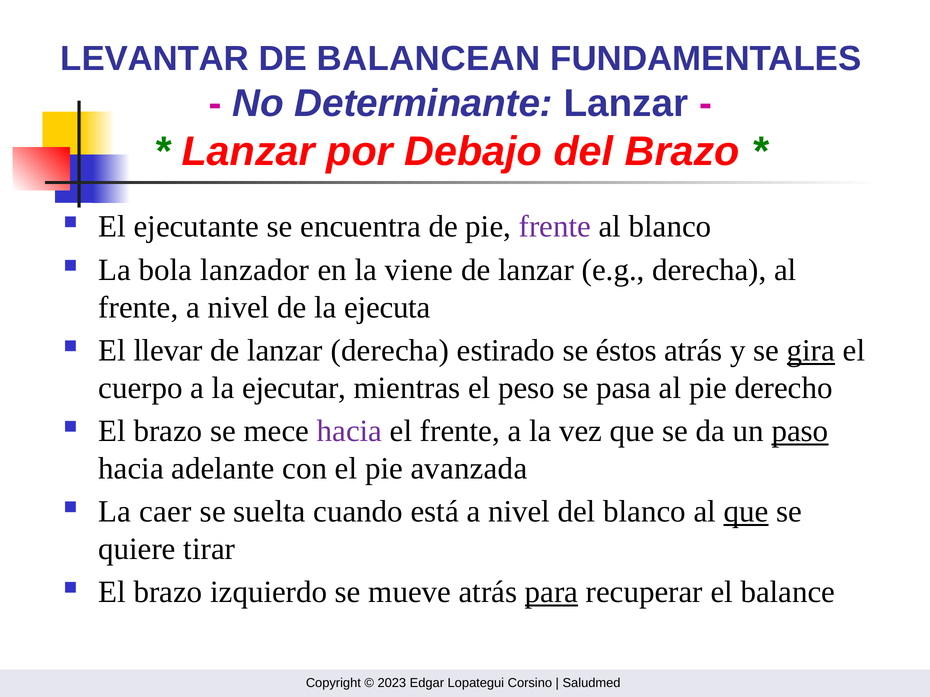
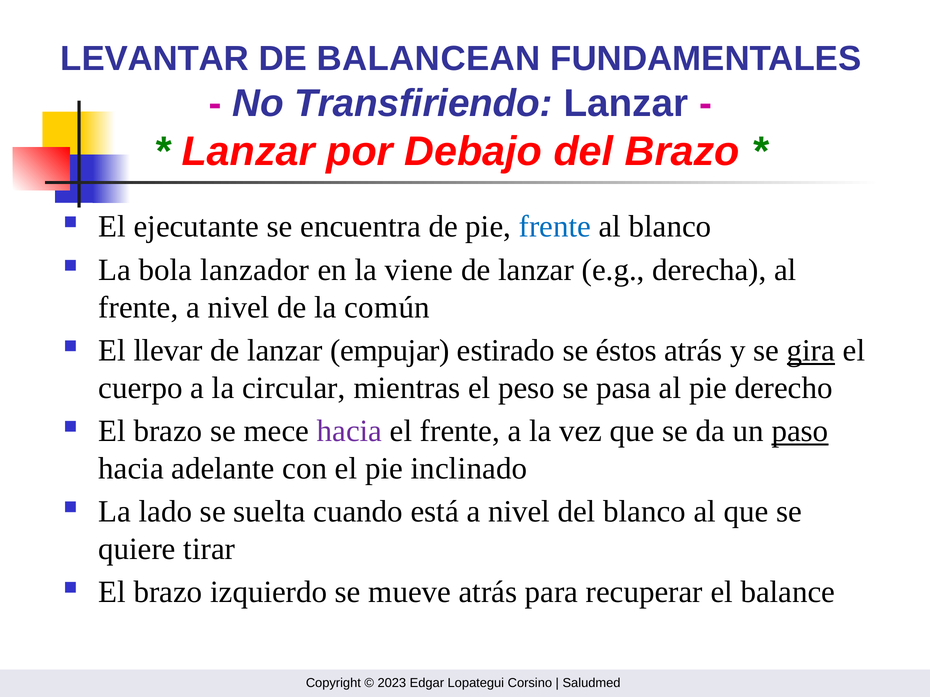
Determinante: Determinante -> Transfiriendo
frente at (555, 227) colour: purple -> blue
ejecuta: ejecuta -> común
lanzar derecha: derecha -> empujar
ejecutar: ejecutar -> circular
avanzada: avanzada -> inclinado
caer: caer -> lado
que at (746, 512) underline: present -> none
para underline: present -> none
